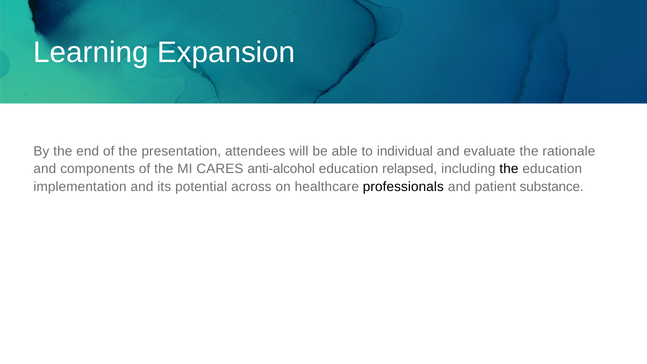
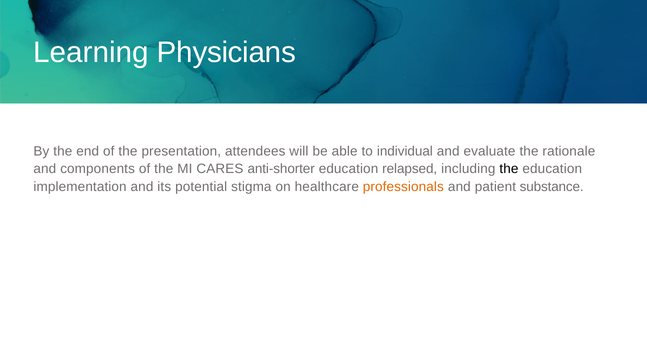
Expansion: Expansion -> Physicians
anti-alcohol: anti-alcohol -> anti-shorter
across: across -> stigma
professionals colour: black -> orange
